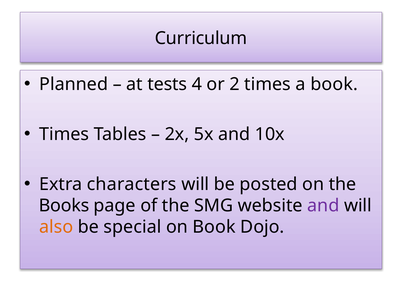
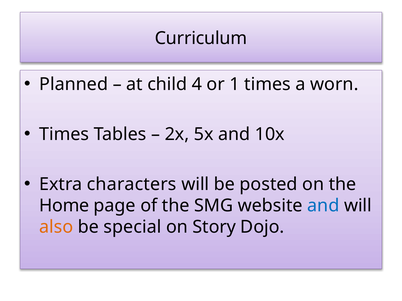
tests: tests -> child
2: 2 -> 1
a book: book -> worn
Books: Books -> Home
and at (323, 206) colour: purple -> blue
on Book: Book -> Story
